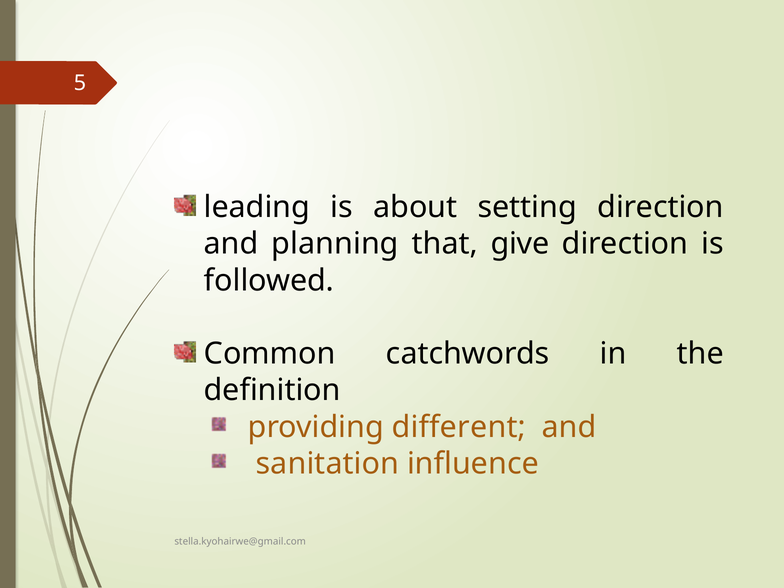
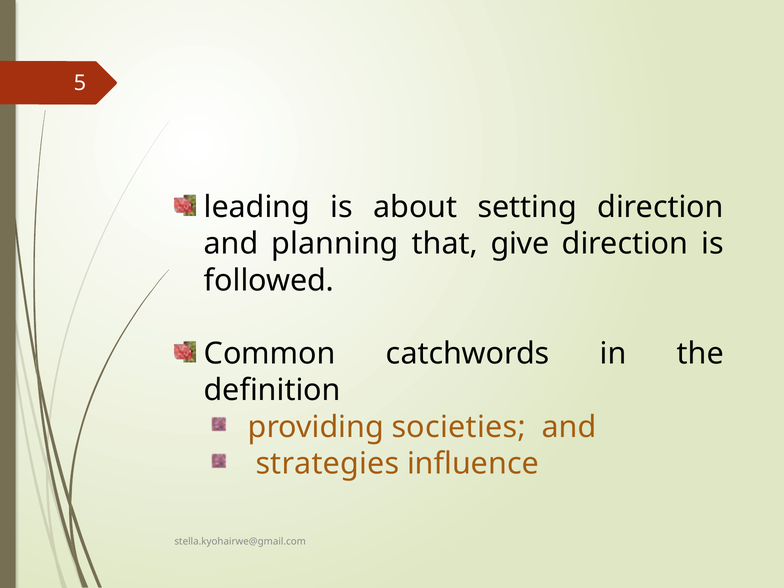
different: different -> societies
sanitation: sanitation -> strategies
